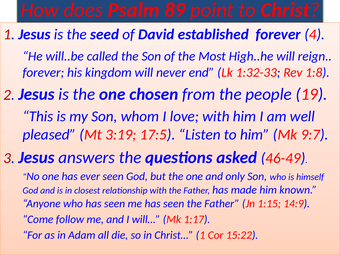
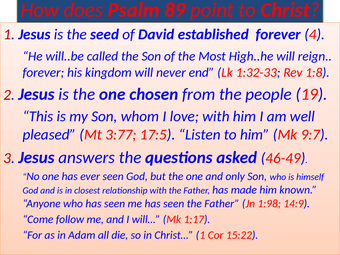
3:19: 3:19 -> 3:77
1:15: 1:15 -> 1:98
